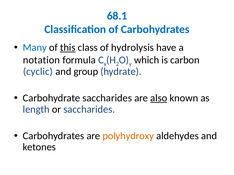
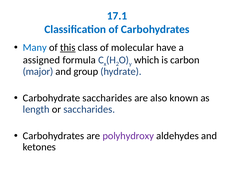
68.1: 68.1 -> 17.1
hydrolysis: hydrolysis -> molecular
notation: notation -> assigned
cyclic: cyclic -> major
also underline: present -> none
polyhydroxy colour: orange -> purple
